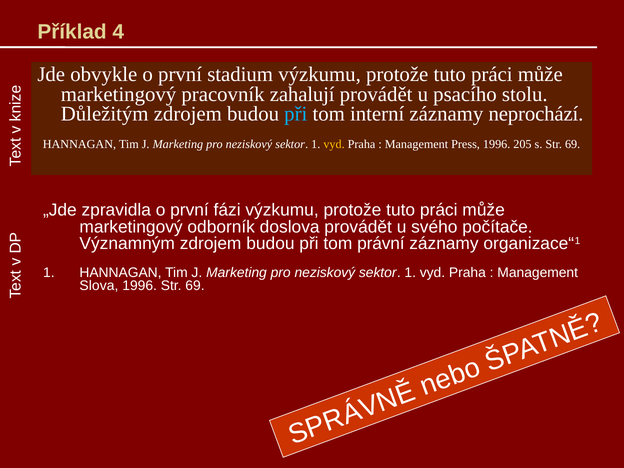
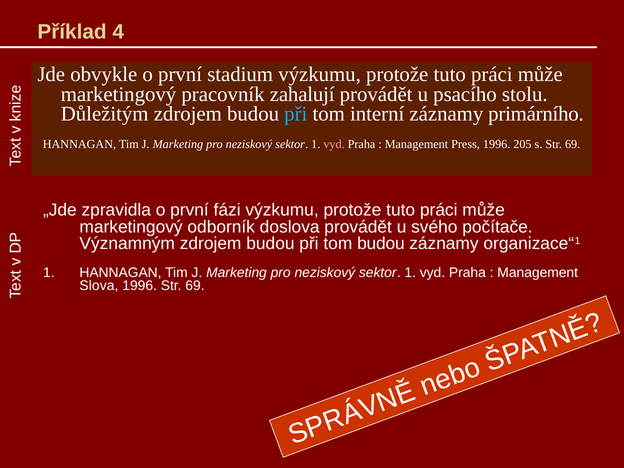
neprochází: neprochází -> primárního
vyd at (334, 144) colour: yellow -> pink
tom právní: právní -> budou
